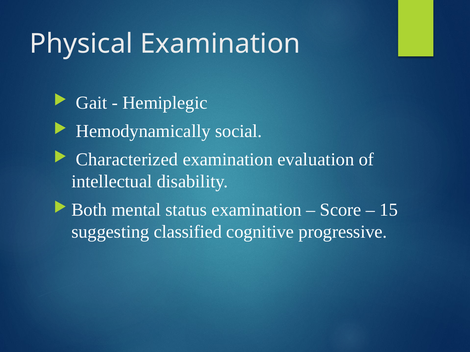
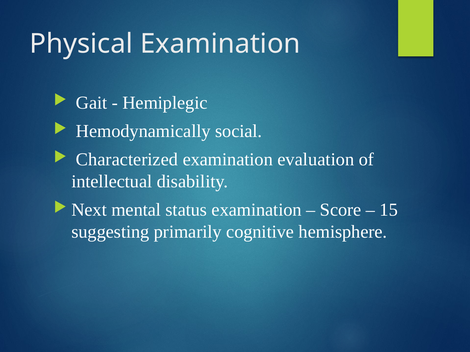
Both: Both -> Next
classified: classified -> primarily
progressive: progressive -> hemisphere
